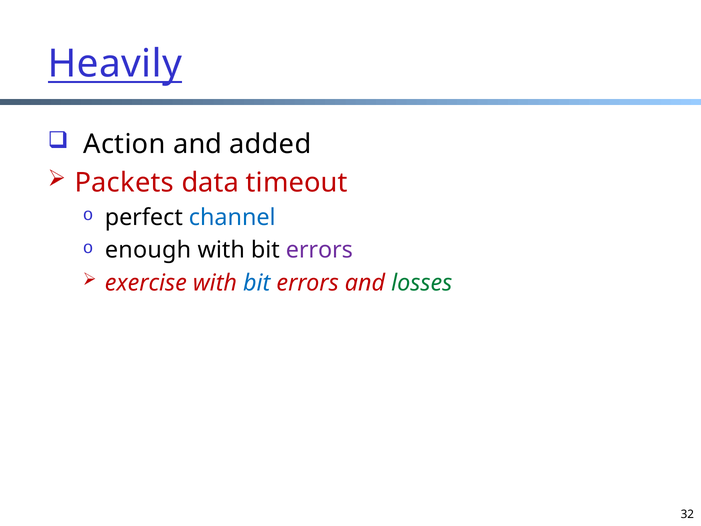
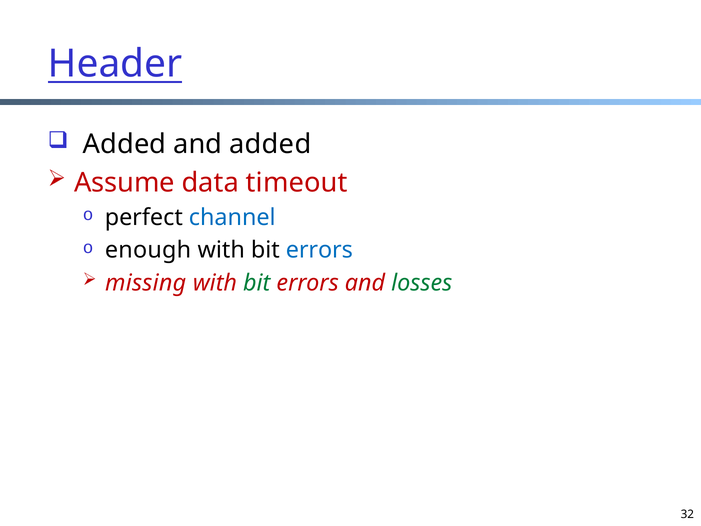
Heavily: Heavily -> Header
Action at (124, 144): Action -> Added
Packets: Packets -> Assume
errors at (319, 250) colour: purple -> blue
exercise: exercise -> missing
bit at (257, 283) colour: blue -> green
